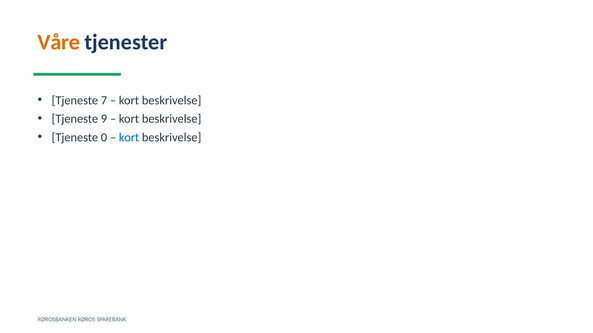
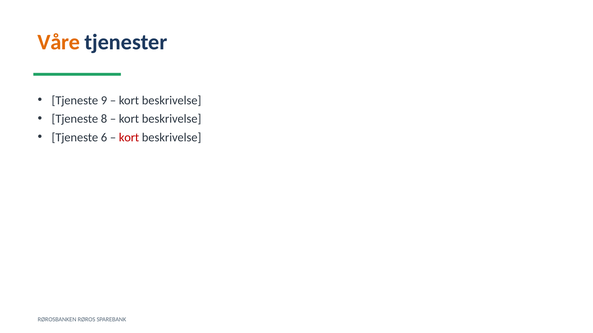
7: 7 -> 9
9: 9 -> 8
0: 0 -> 6
kort at (129, 138) colour: blue -> red
